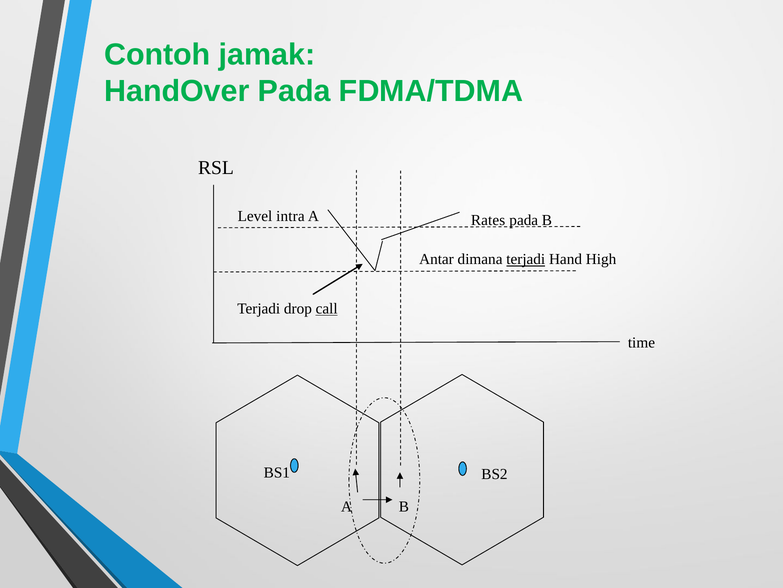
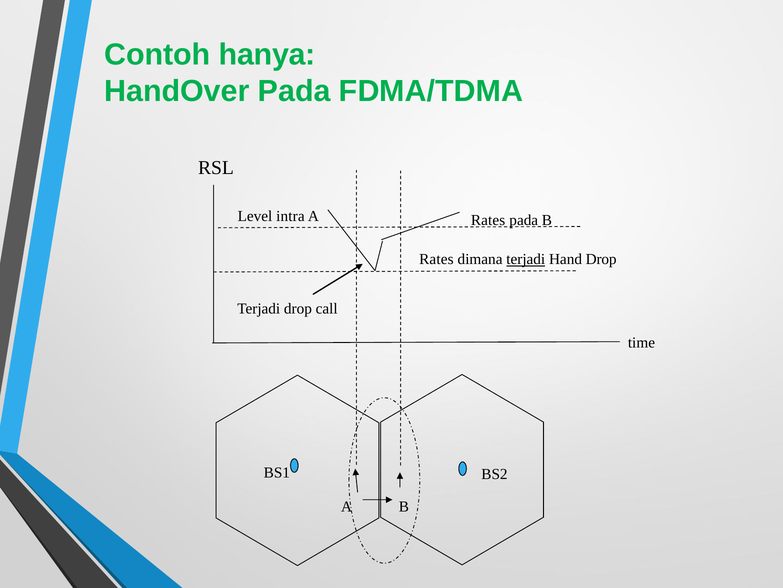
jamak: jamak -> hanya
Antar at (436, 259): Antar -> Rates
Hand High: High -> Drop
call underline: present -> none
